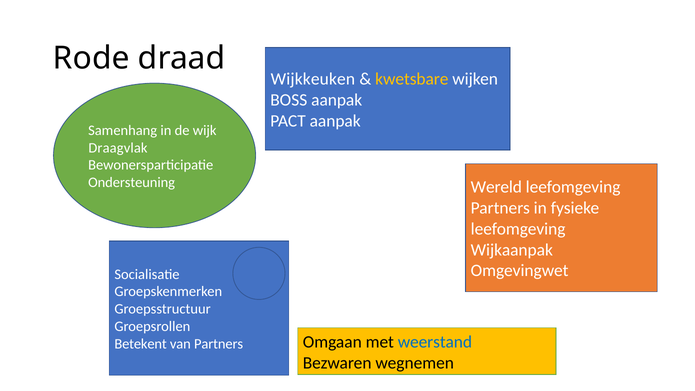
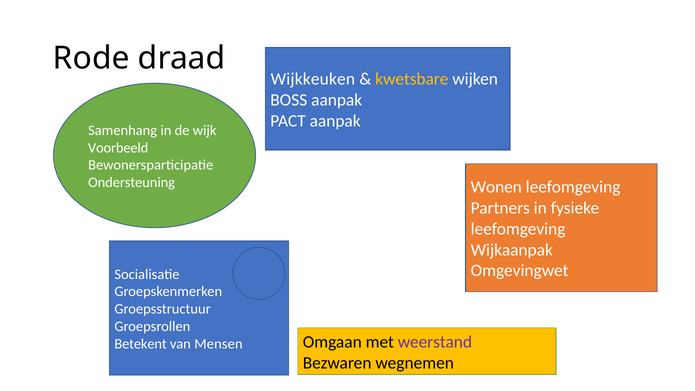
Draagvlak: Draagvlak -> Voorbeeld
Wereld: Wereld -> Wonen
weerstand colour: blue -> purple
van Partners: Partners -> Mensen
